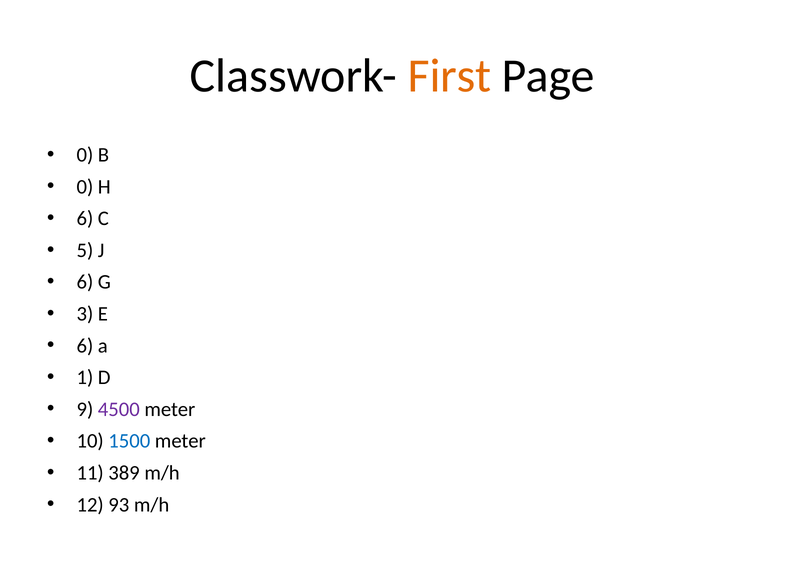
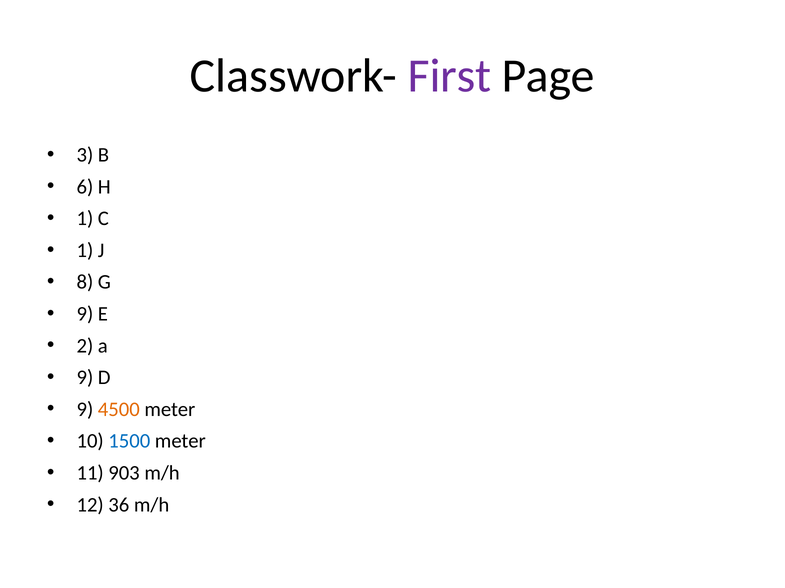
First colour: orange -> purple
0 at (85, 155): 0 -> 3
0 at (85, 187): 0 -> 6
6 at (85, 219): 6 -> 1
5 at (85, 251): 5 -> 1
6 at (85, 283): 6 -> 8
3 at (85, 314): 3 -> 9
6 at (85, 346): 6 -> 2
1 at (85, 378): 1 -> 9
4500 colour: purple -> orange
389: 389 -> 903
93: 93 -> 36
